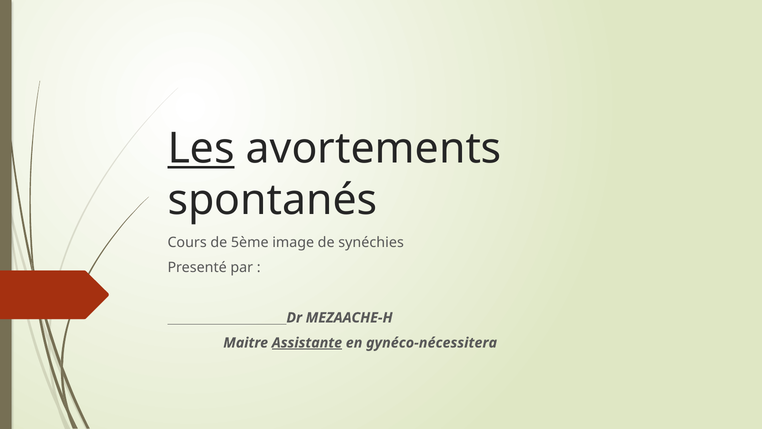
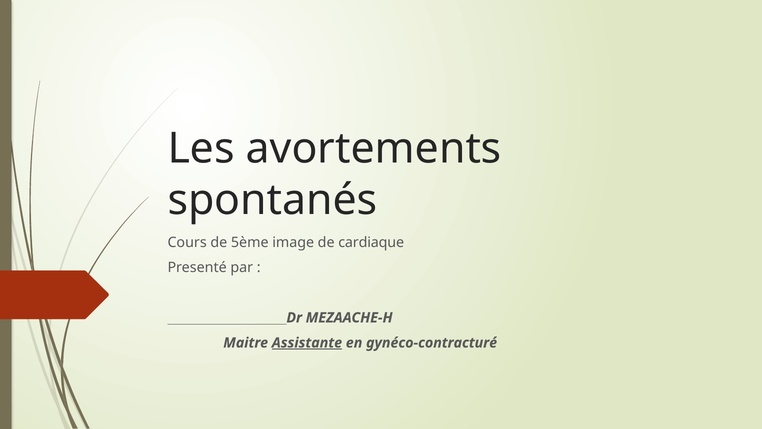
Les underline: present -> none
synéchies: synéchies -> cardiaque
gynéco-nécessitera: gynéco-nécessitera -> gynéco-contracturé
